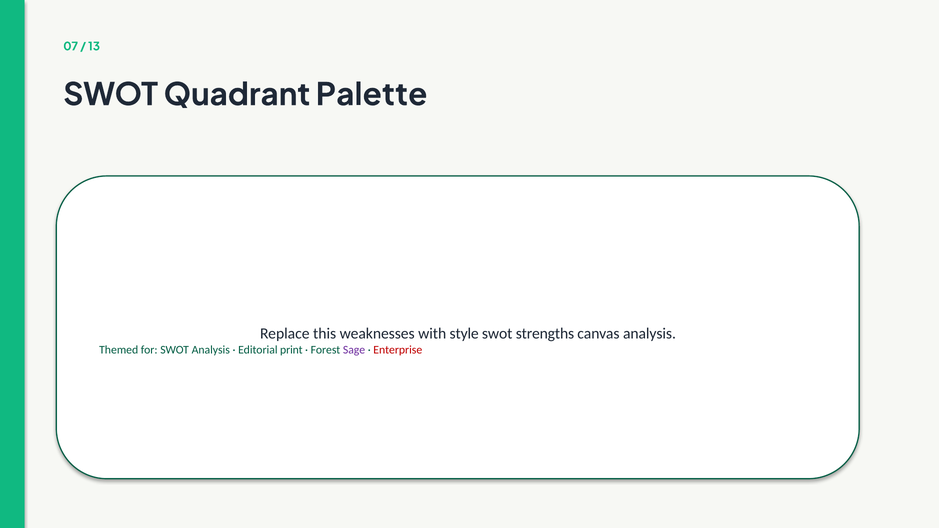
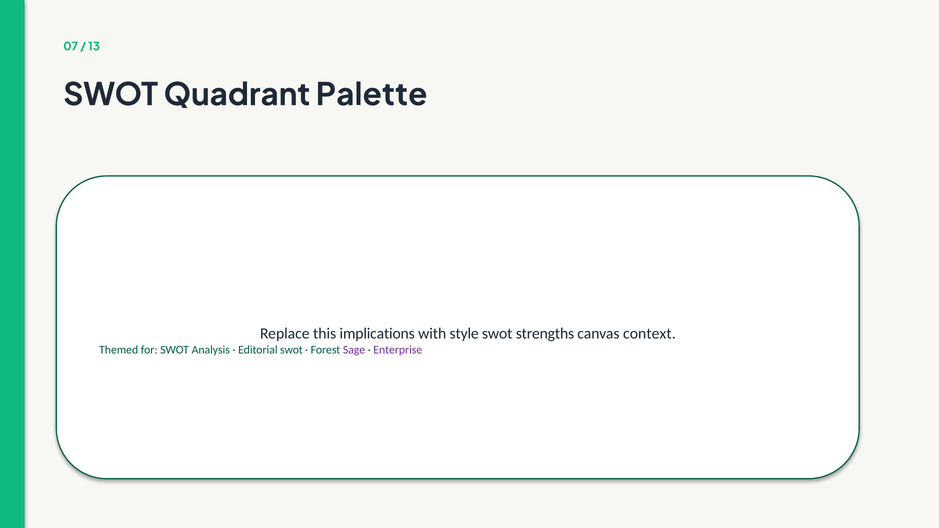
weaknesses: weaknesses -> implications
canvas analysis: analysis -> context
Editorial print: print -> swot
Enterprise colour: red -> purple
